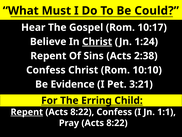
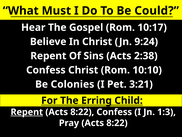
Christ at (97, 42) underline: present -> none
1:24: 1:24 -> 9:24
Evidence: Evidence -> Colonies
1:1: 1:1 -> 1:3
